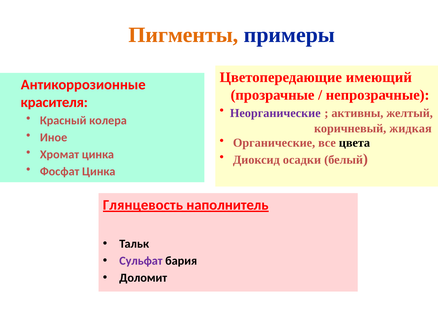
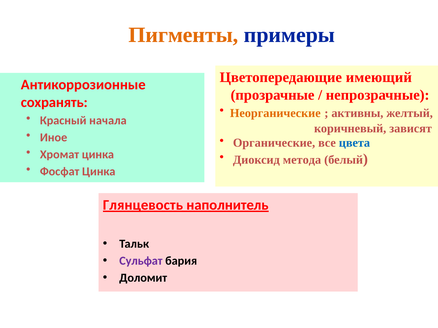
красителя: красителя -> сохранять
Неорганические colour: purple -> orange
колера: колера -> начала
жидкая: жидкая -> зависят
цвета colour: black -> blue
осадки: осадки -> метода
